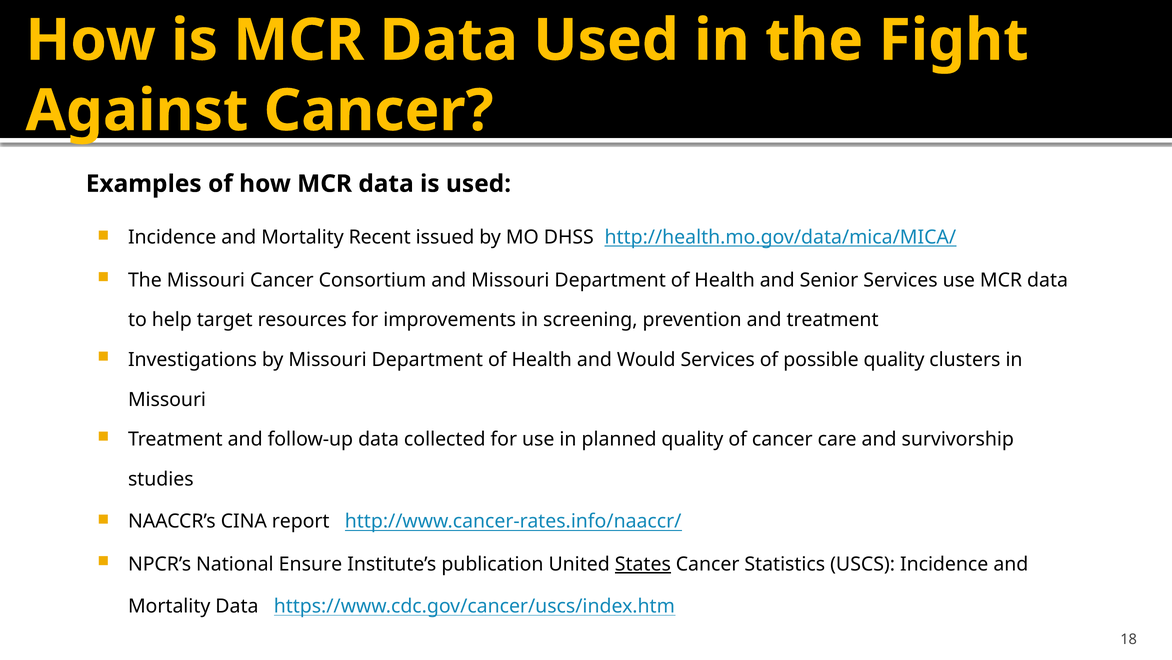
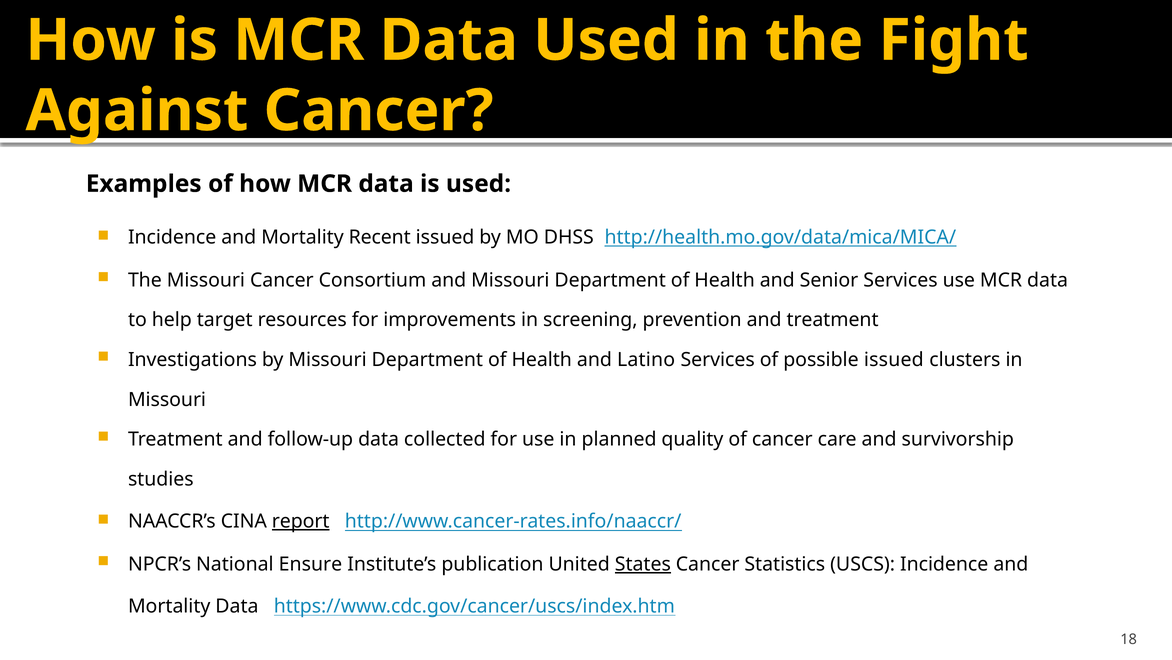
Would: Would -> Latino
possible quality: quality -> issued
report underline: none -> present
